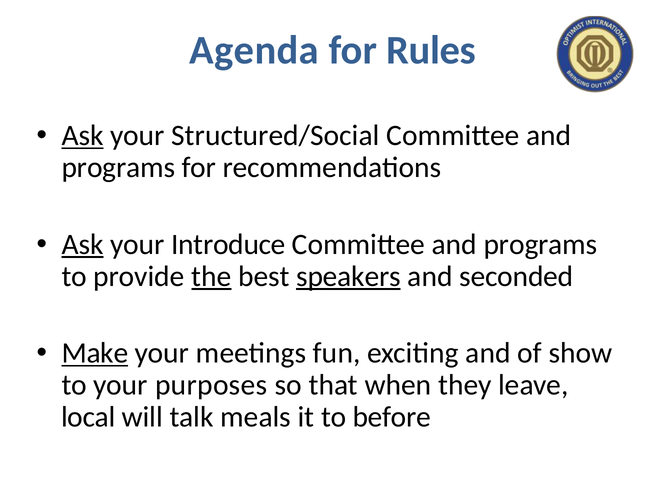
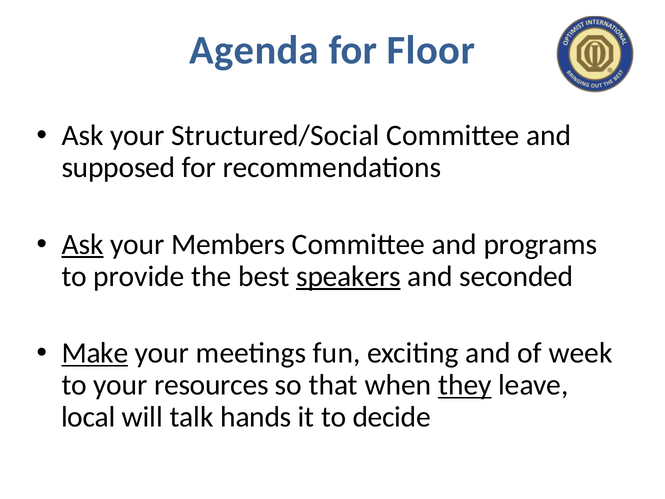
Rules: Rules -> Floor
Ask at (83, 135) underline: present -> none
programs at (118, 167): programs -> supposed
Introduce: Introduce -> Members
the underline: present -> none
show: show -> week
purposes: purposes -> resources
they underline: none -> present
meals: meals -> hands
before: before -> decide
